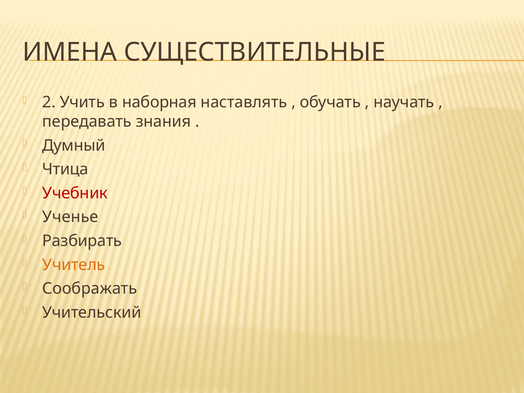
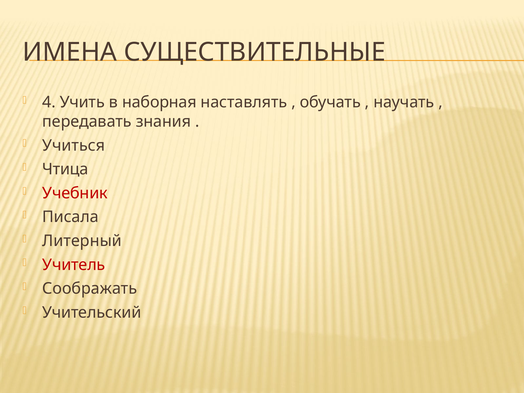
2: 2 -> 4
Думный: Думный -> Учиться
Ученье: Ученье -> Писала
Разбирать: Разбирать -> Литерный
Учитель colour: orange -> red
